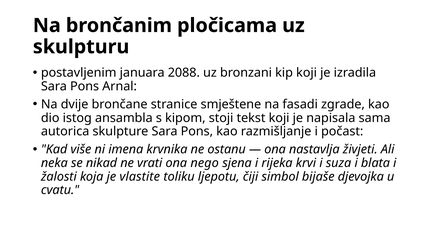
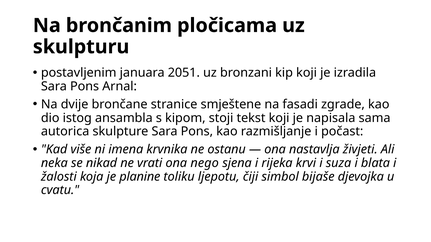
2088: 2088 -> 2051
vlastite: vlastite -> planine
